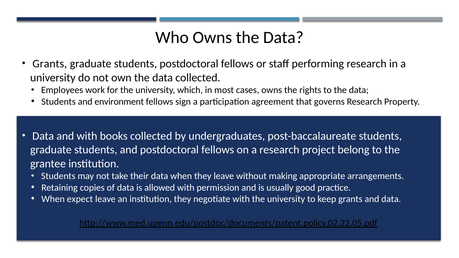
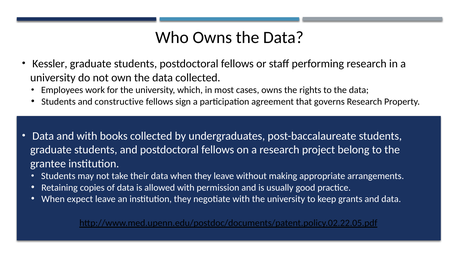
Grants at (50, 64): Grants -> Kessler
environment: environment -> constructive
